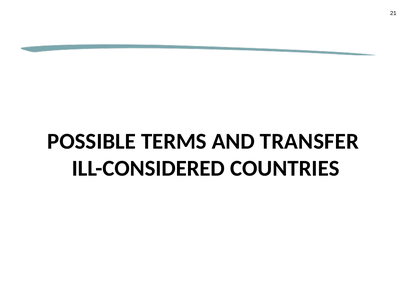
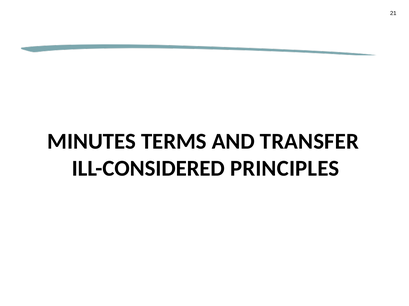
POSSIBLE: POSSIBLE -> MINUTES
COUNTRIES: COUNTRIES -> PRINCIPLES
